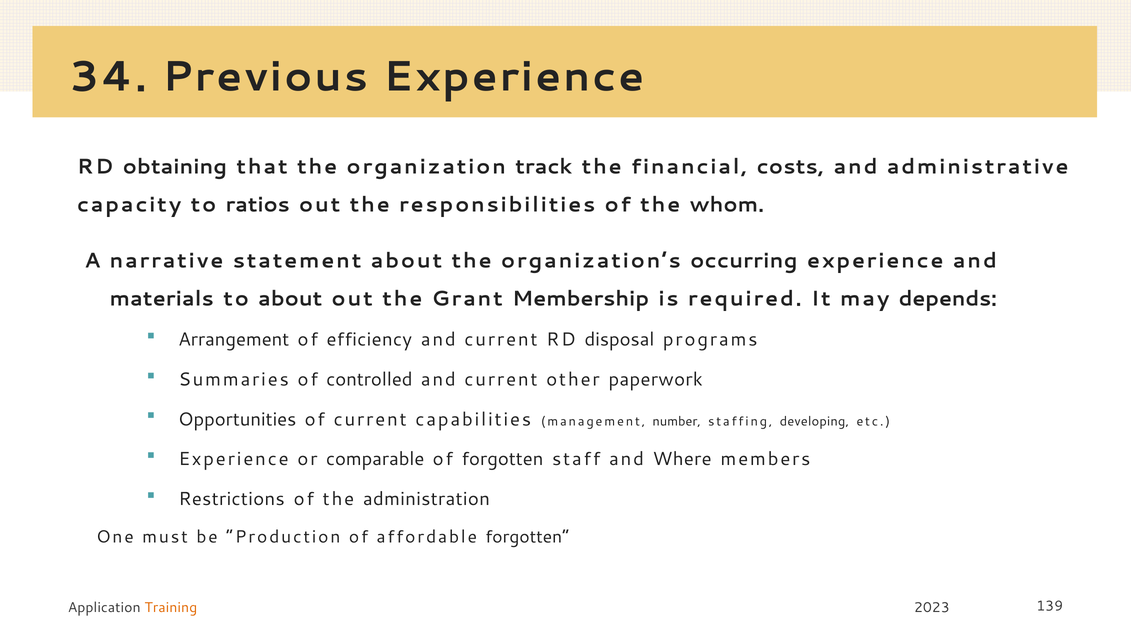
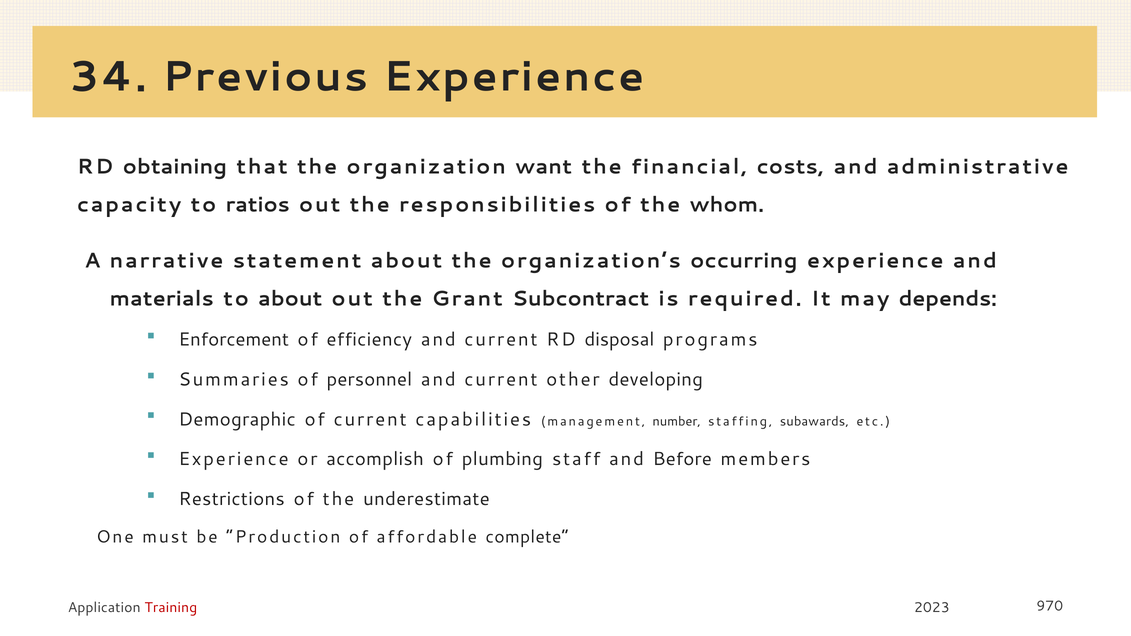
track: track -> want
Membership: Membership -> Subcontract
Arrangement: Arrangement -> Enforcement
controlled: controlled -> personnel
paperwork: paperwork -> developing
Opportunities: Opportunities -> Demographic
developing: developing -> subawards
comparable: comparable -> accomplish
of forgotten: forgotten -> plumbing
Where: Where -> Before
administration: administration -> underestimate
affordable forgotten: forgotten -> complete
Training colour: orange -> red
139: 139 -> 970
